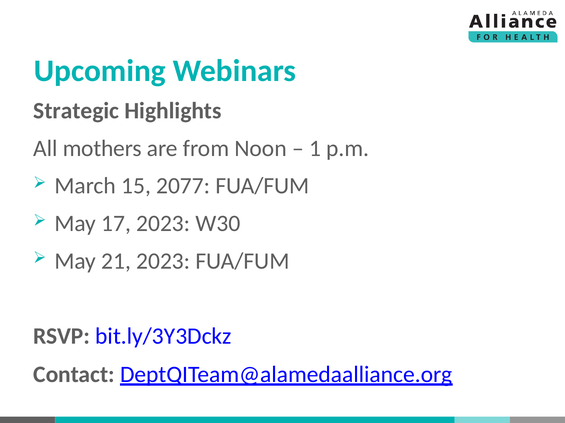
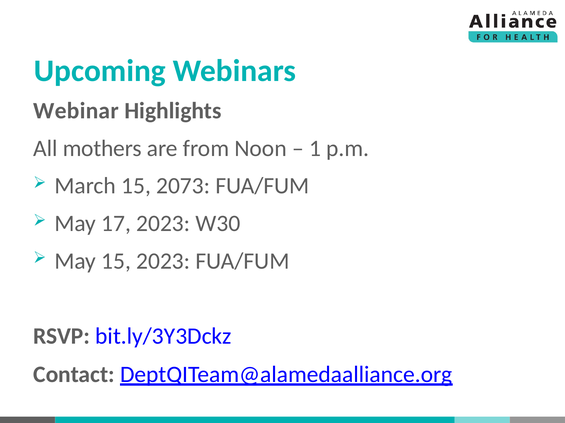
Strategic: Strategic -> Webinar
2077: 2077 -> 2073
May 21: 21 -> 15
